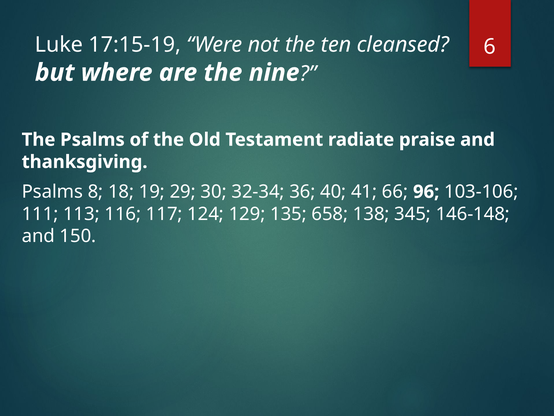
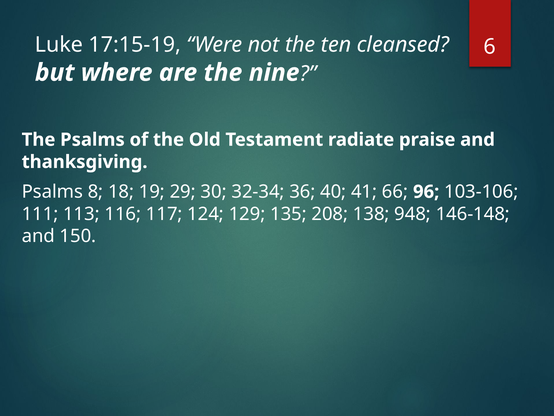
658: 658 -> 208
345: 345 -> 948
